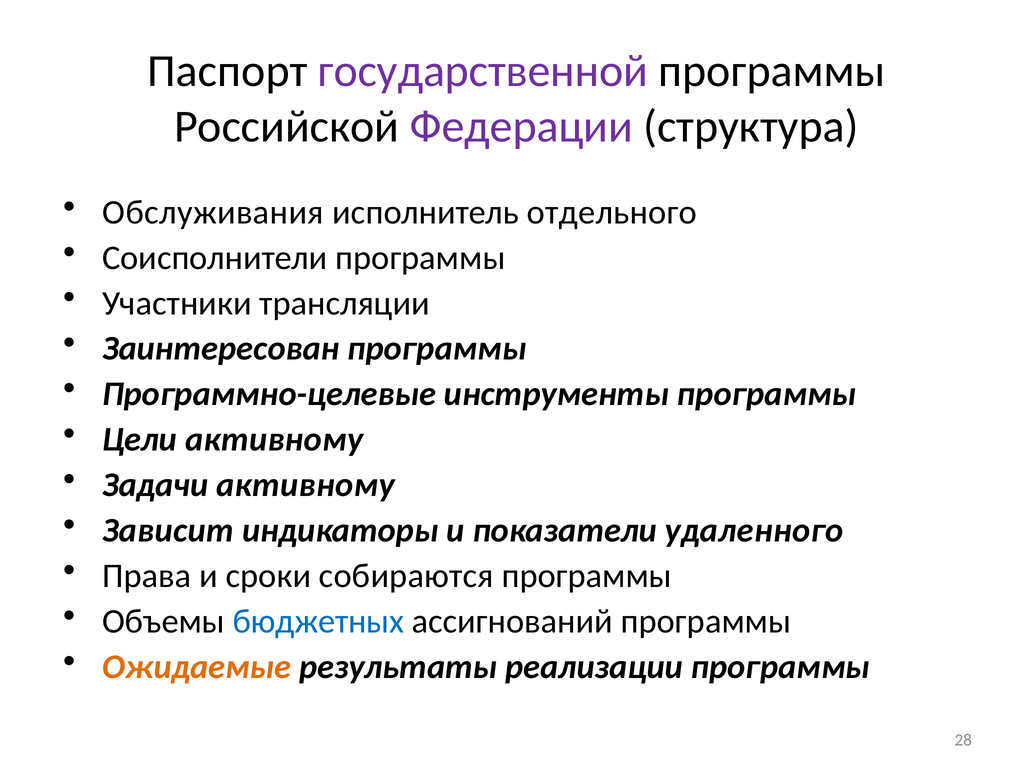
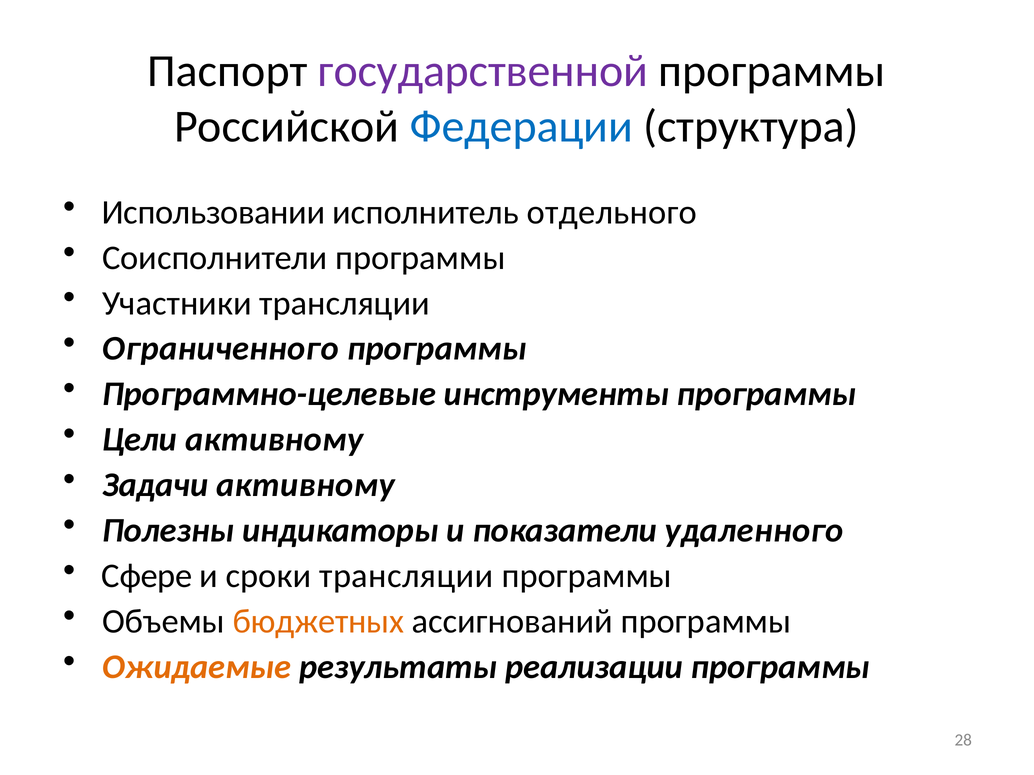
Федерации colour: purple -> blue
Обслуживания: Обслуживания -> Использовании
Заинтересован: Заинтересован -> Ограниченного
Зависит: Зависит -> Полезны
Права: Права -> Сфере
сроки собираются: собираются -> трансляции
бюджетных colour: blue -> orange
